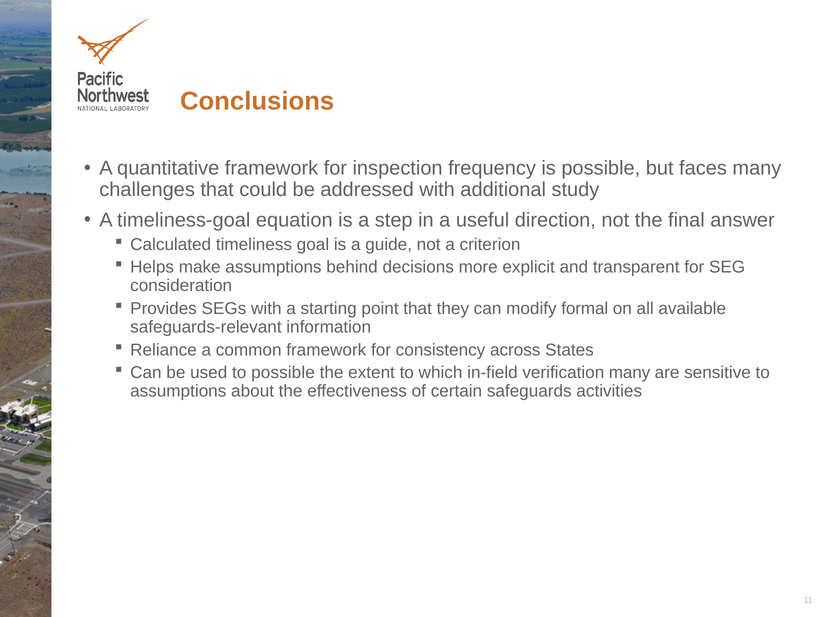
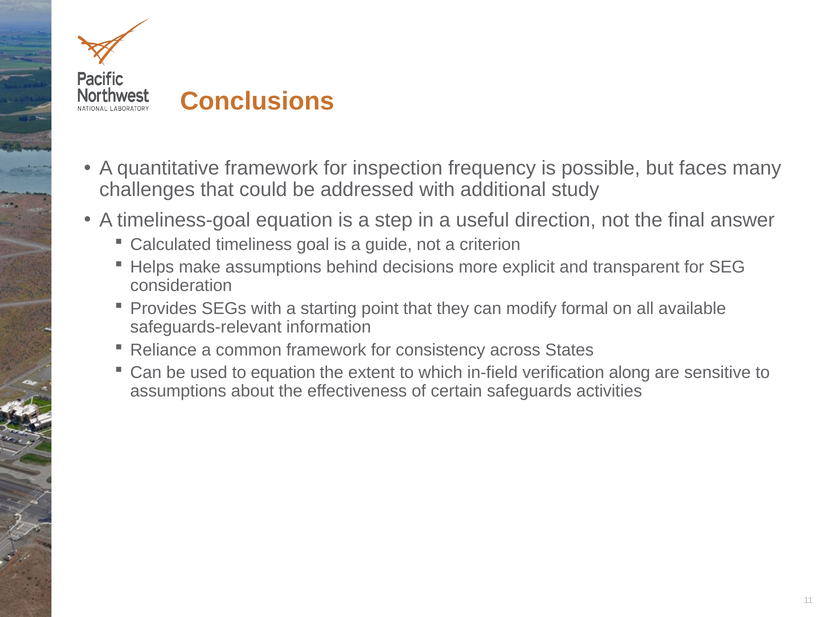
to possible: possible -> equation
verification many: many -> along
